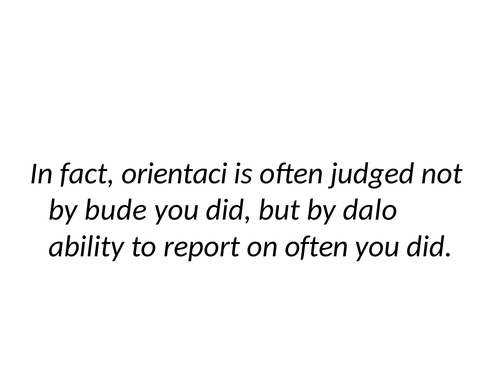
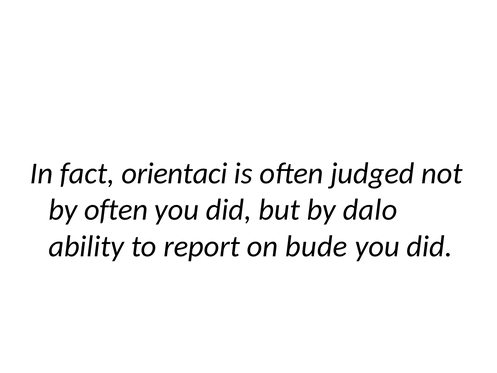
by bude: bude -> often
on often: often -> bude
